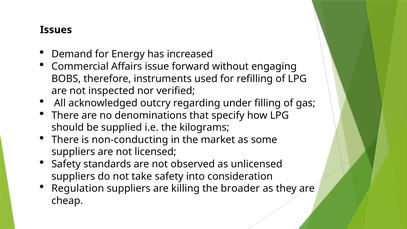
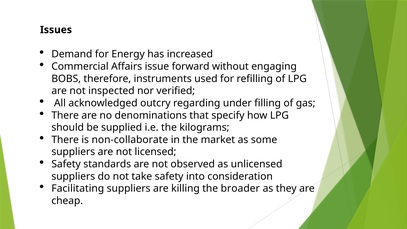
non-conducting: non-conducting -> non-collaborate
Regulation: Regulation -> Facilitating
